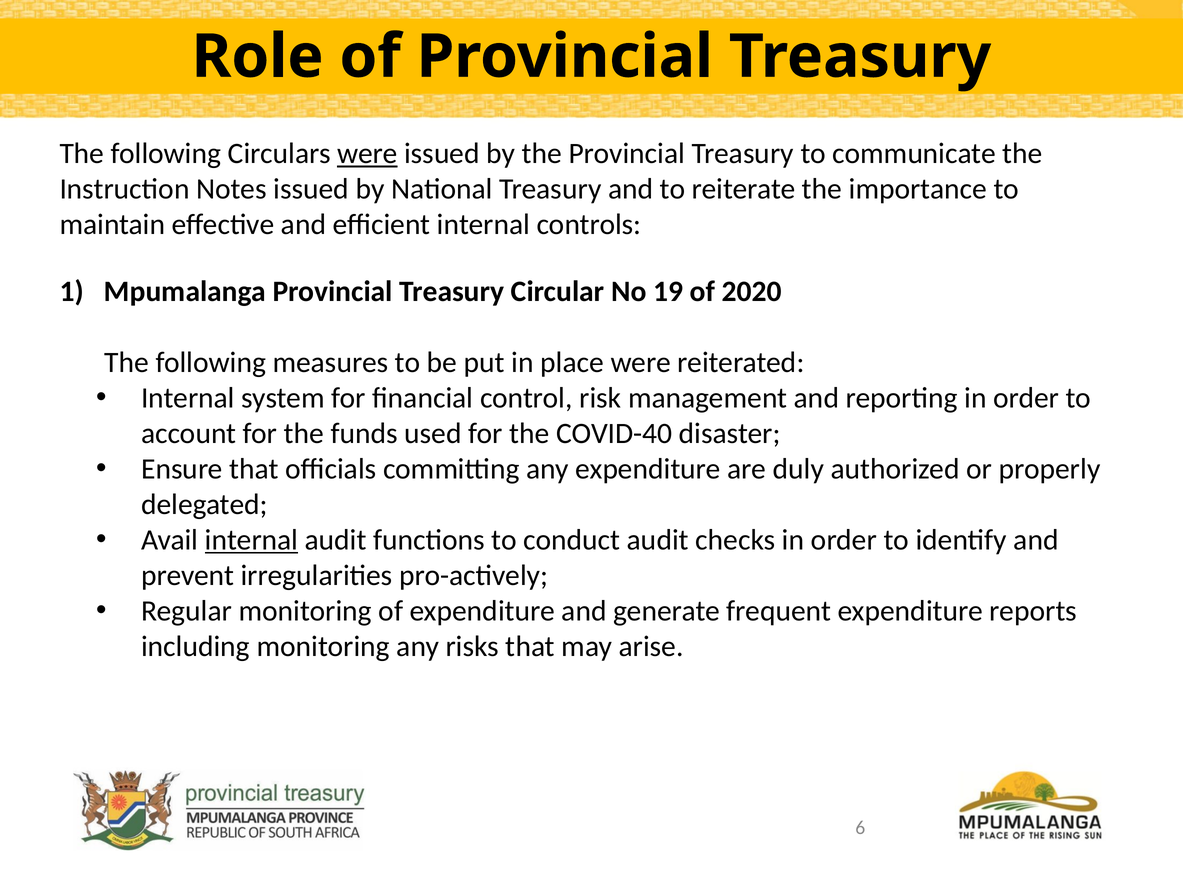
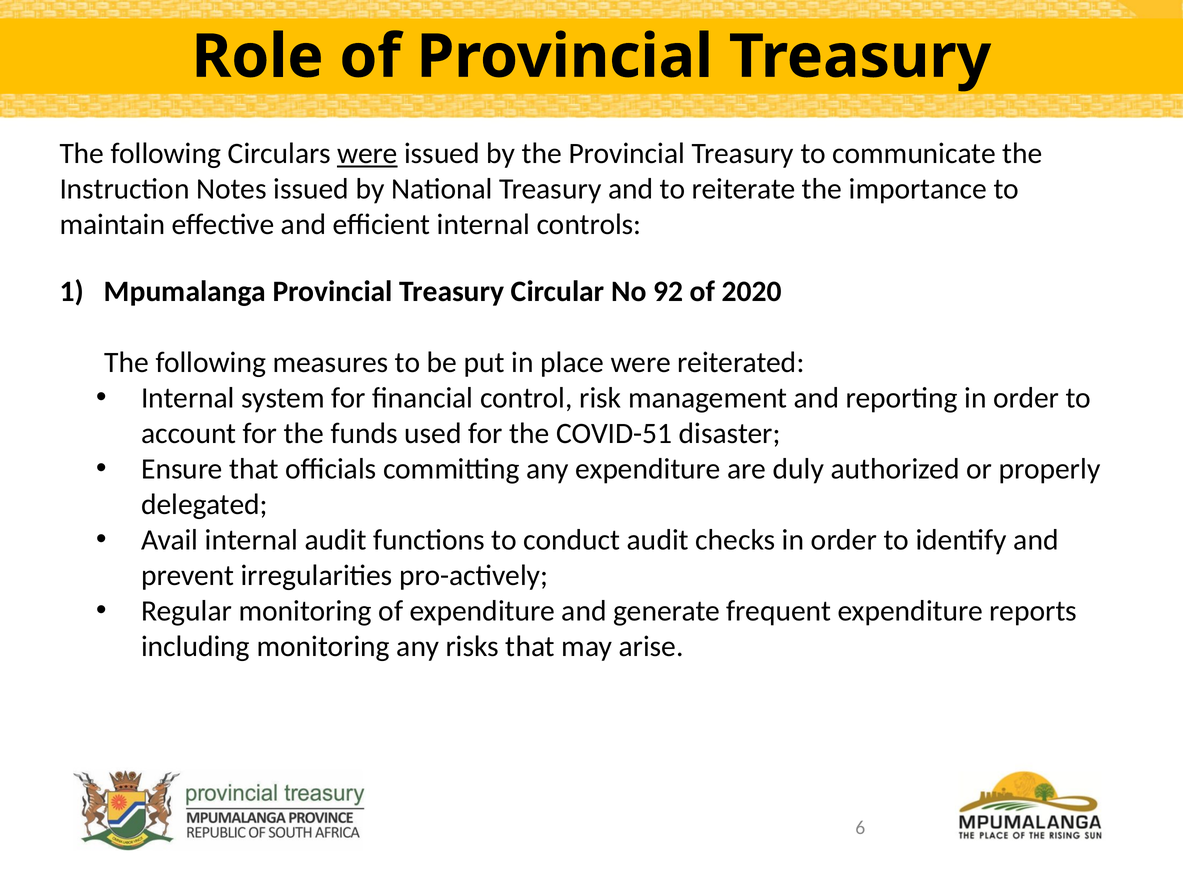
19: 19 -> 92
COVID-40: COVID-40 -> COVID-51
internal at (252, 540) underline: present -> none
